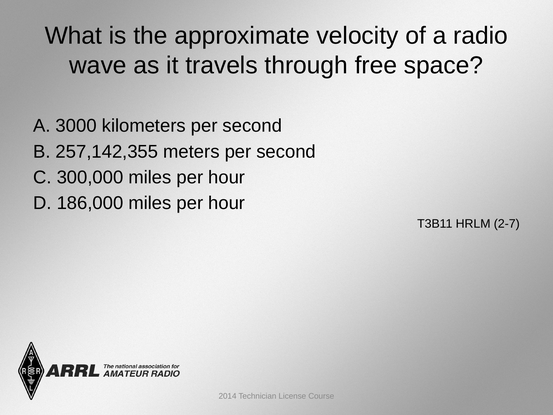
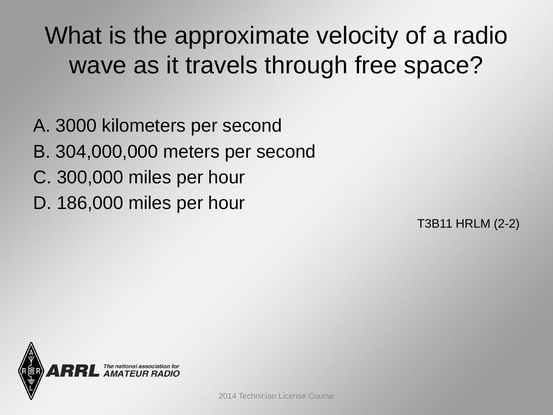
257,142,355: 257,142,355 -> 304,000,000
2-7: 2-7 -> 2-2
